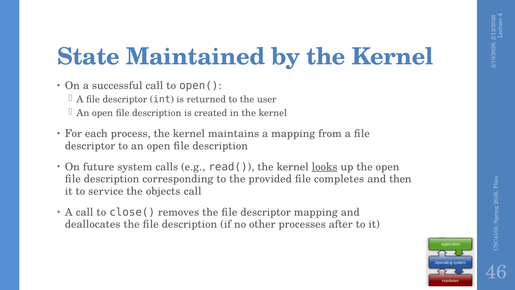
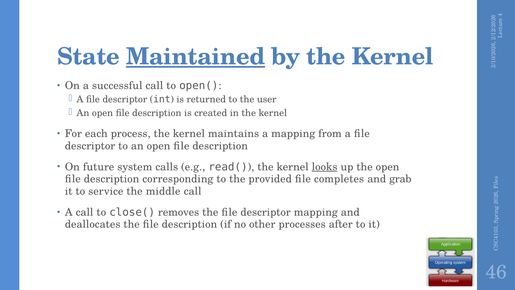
Maintained underline: none -> present
then: then -> grab
objects: objects -> middle
